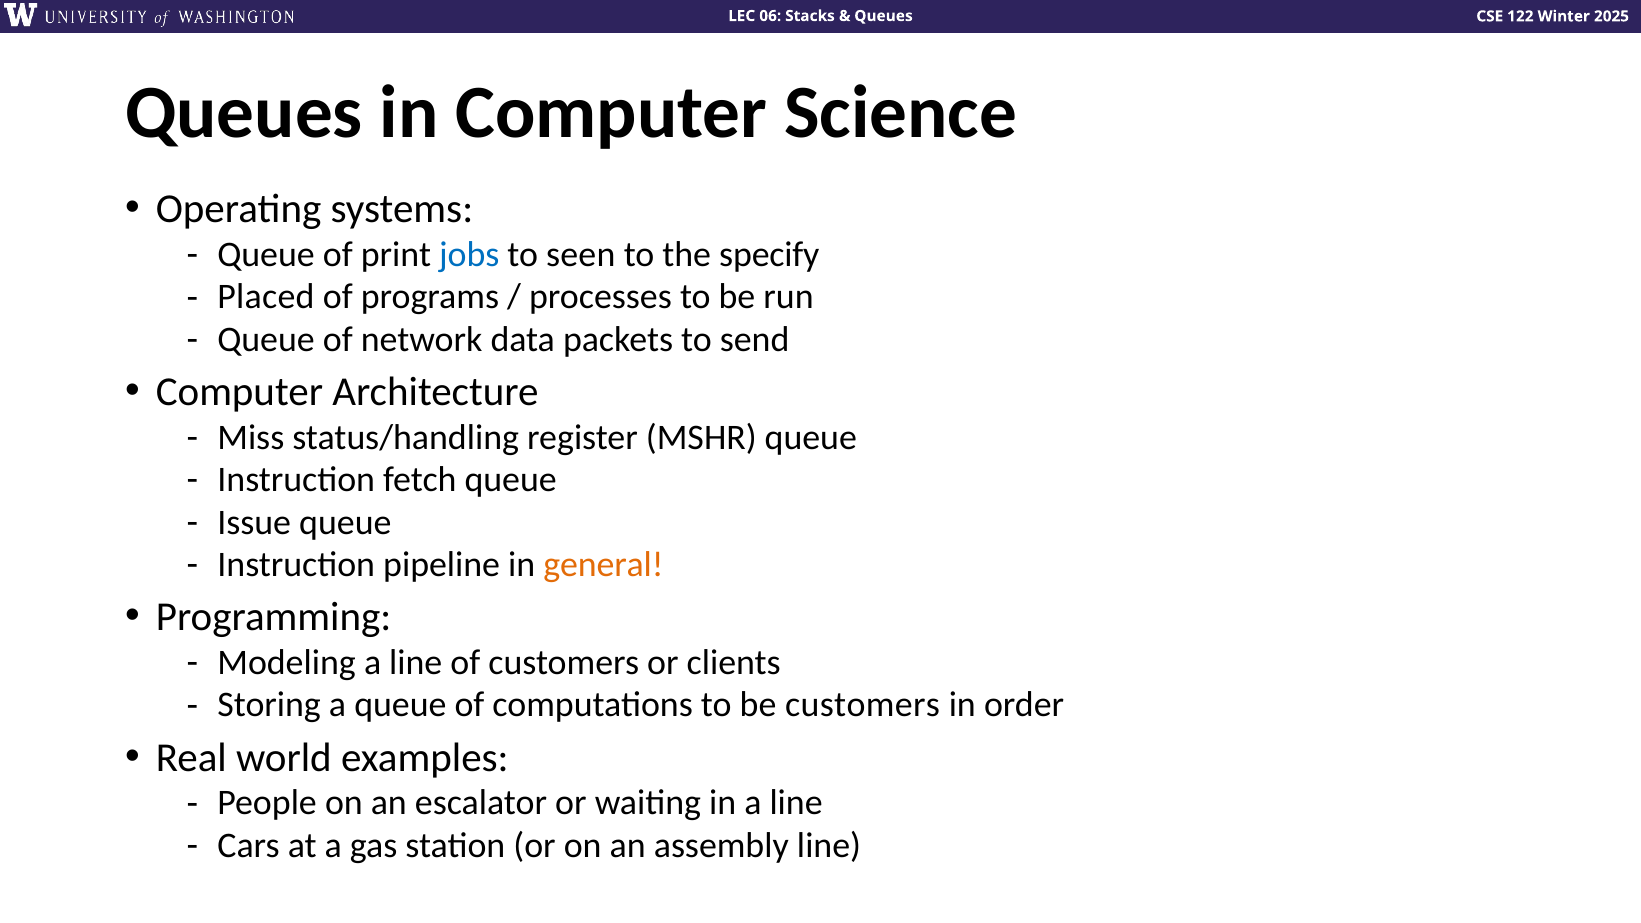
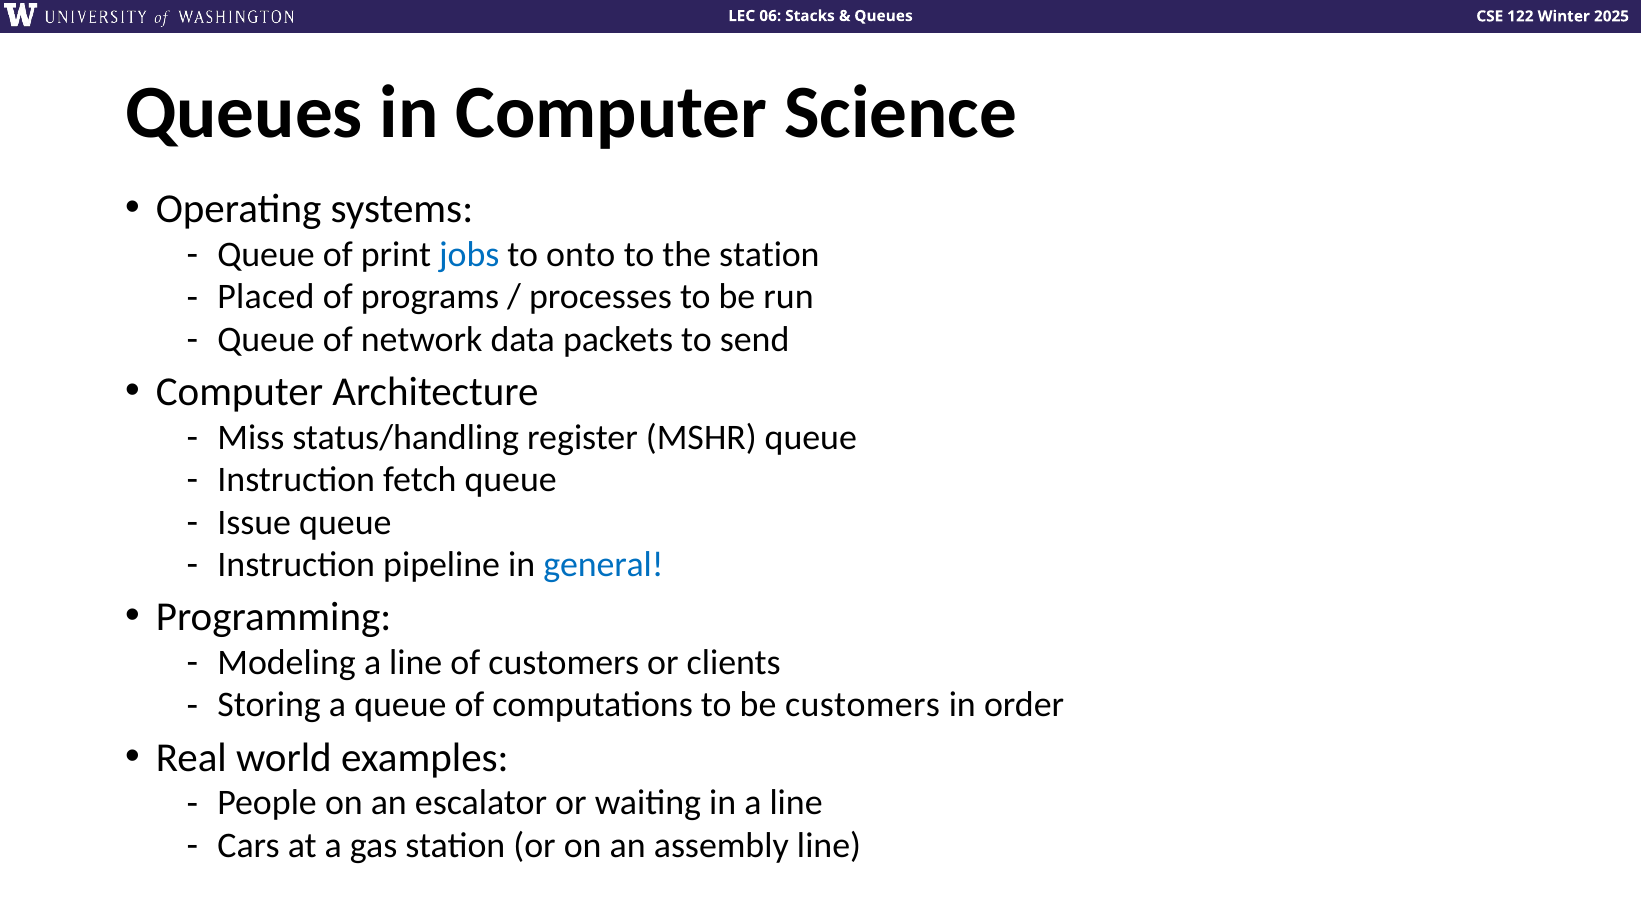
seen: seen -> onto
the specify: specify -> station
general colour: orange -> blue
